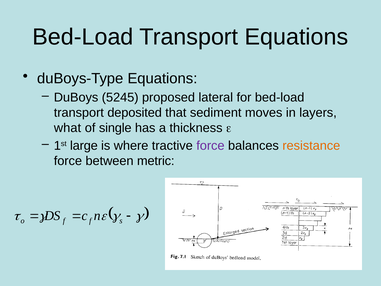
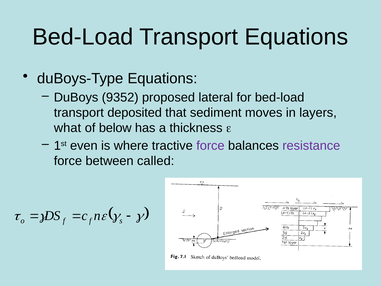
5245: 5245 -> 9352
single: single -> below
large: large -> even
resistance colour: orange -> purple
metric: metric -> called
